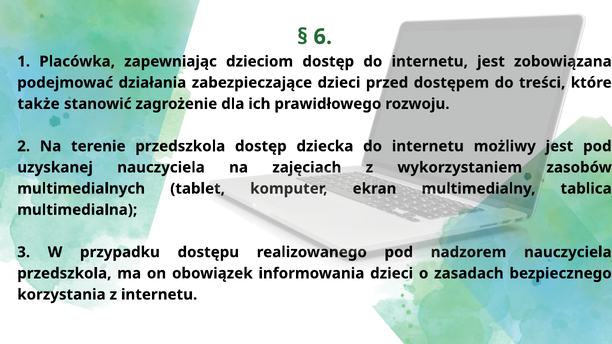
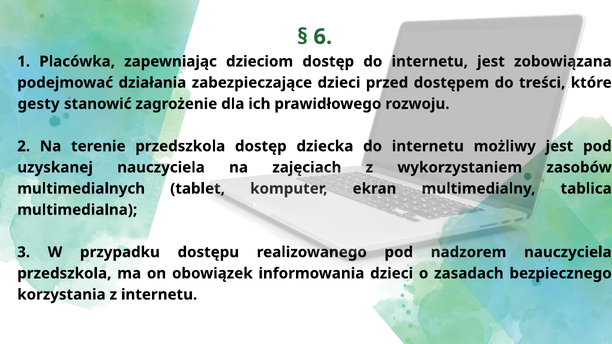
także: także -> gesty
